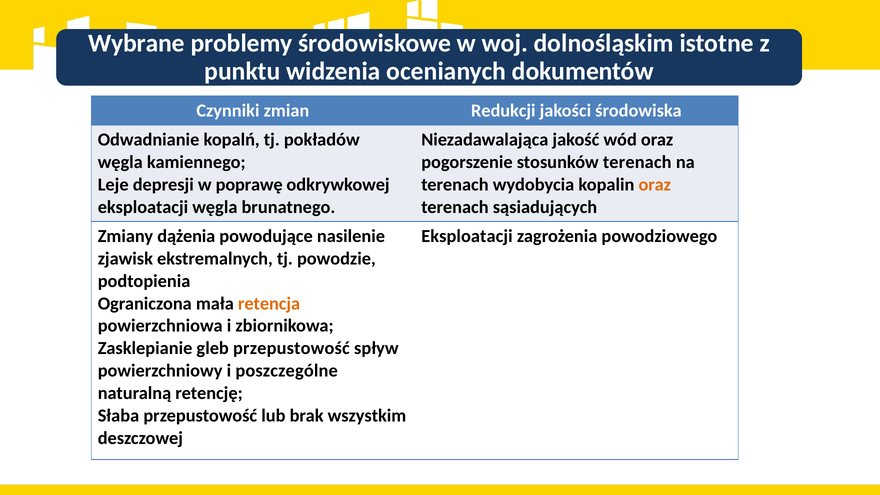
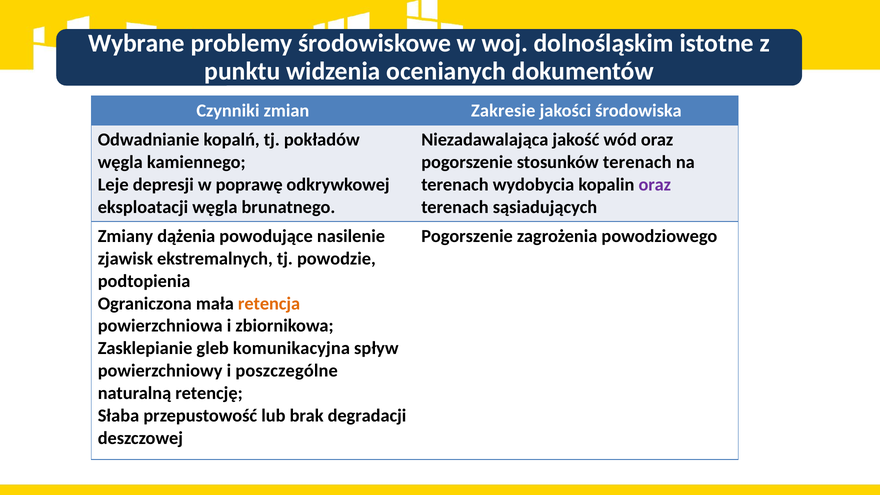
Redukcji: Redukcji -> Zakresie
oraz at (655, 185) colour: orange -> purple
Eksploatacji at (467, 236): Eksploatacji -> Pogorszenie
gleb przepustowość: przepustowość -> komunikacyjna
wszystkim: wszystkim -> degradacji
